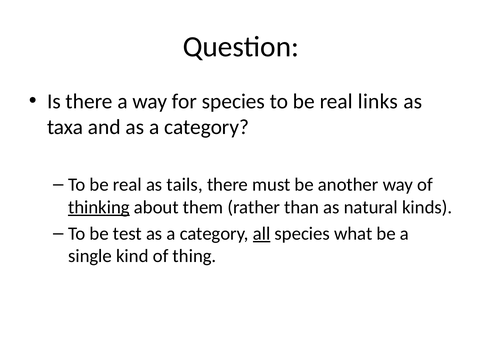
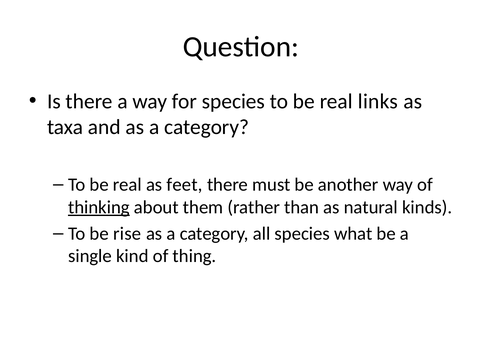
tails: tails -> feet
test: test -> rise
all underline: present -> none
